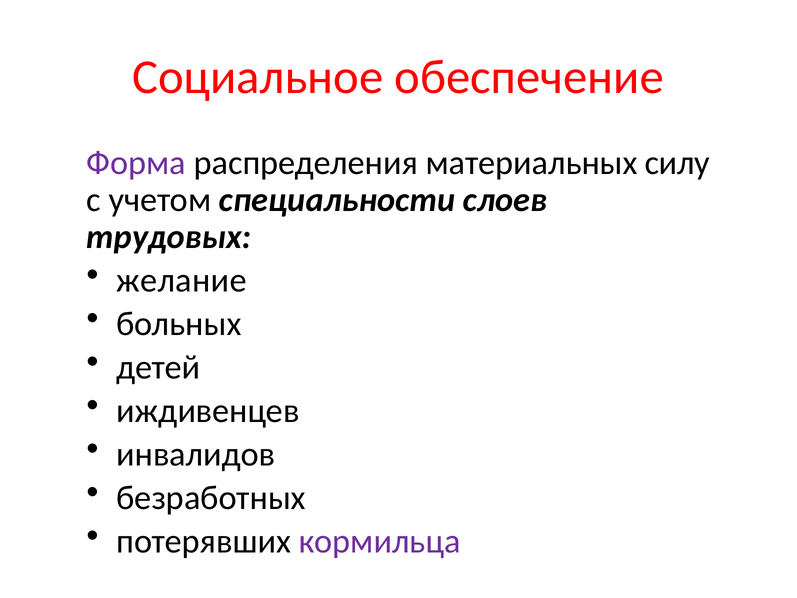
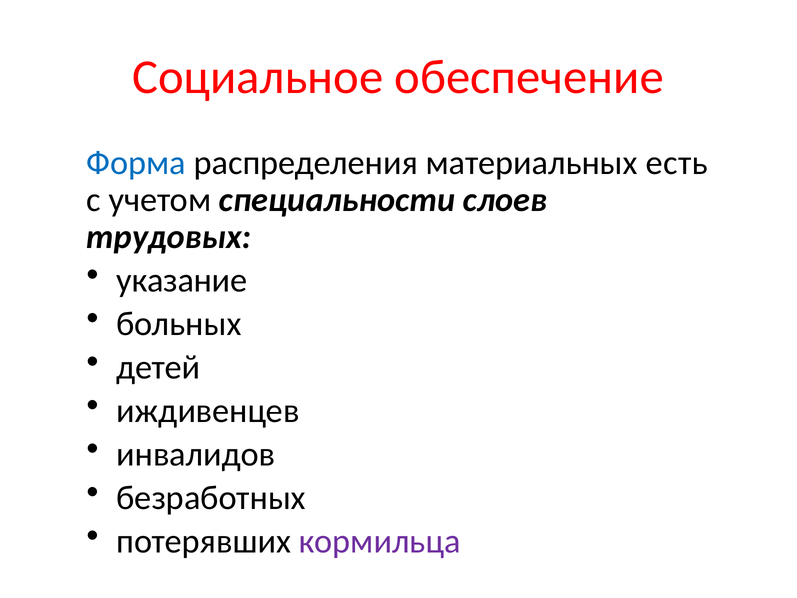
Форма colour: purple -> blue
силу: силу -> есть
желание: желание -> указание
